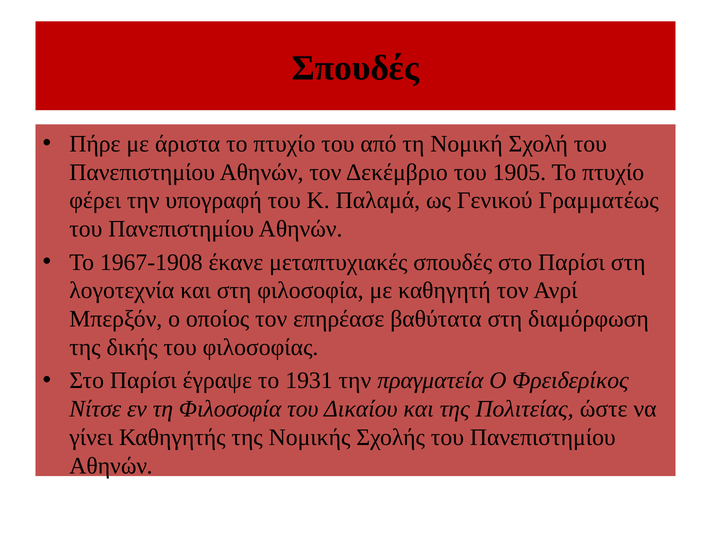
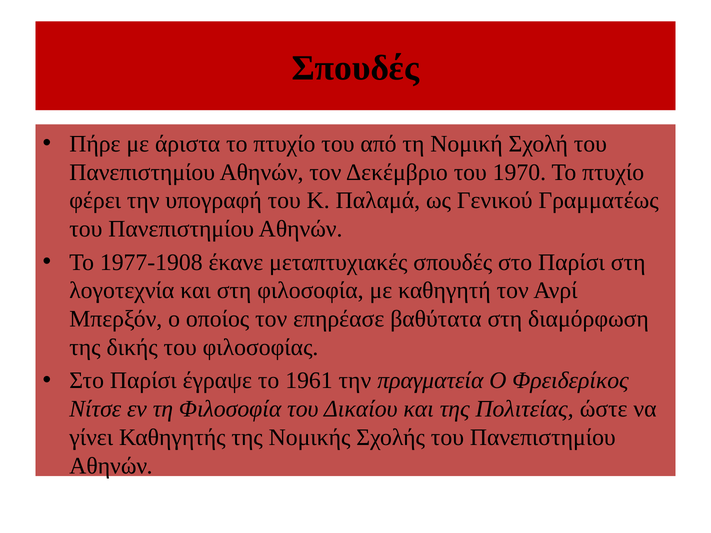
1905: 1905 -> 1970
1967-1908: 1967-1908 -> 1977-1908
1931: 1931 -> 1961
